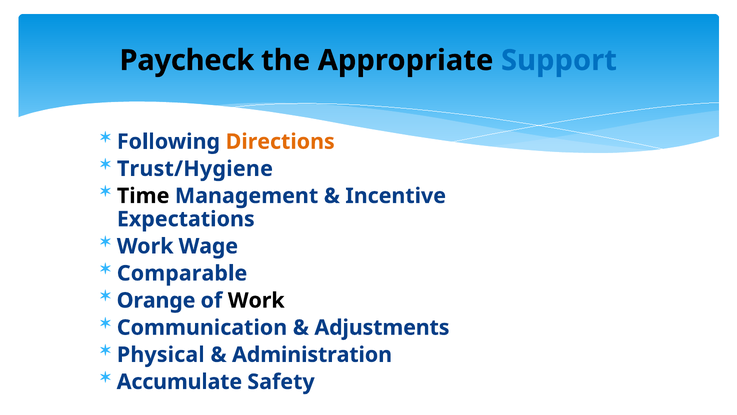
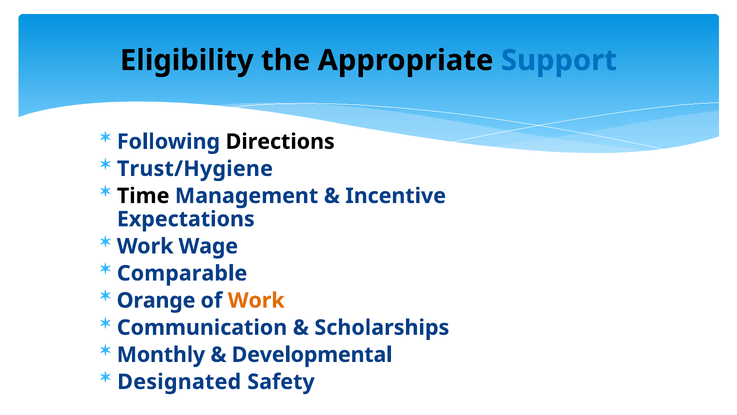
Paycheck: Paycheck -> Eligibility
Directions colour: orange -> black
Work at (256, 300) colour: black -> orange
Adjustments: Adjustments -> Scholarships
Physical: Physical -> Monthly
Administration: Administration -> Developmental
Accumulate: Accumulate -> Designated
